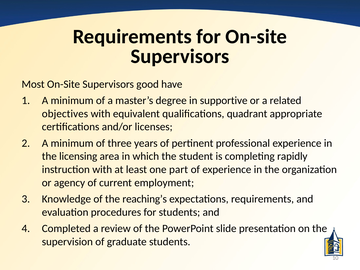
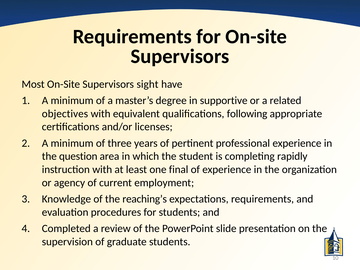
good: good -> sight
quadrant: quadrant -> following
licensing: licensing -> question
part: part -> final
